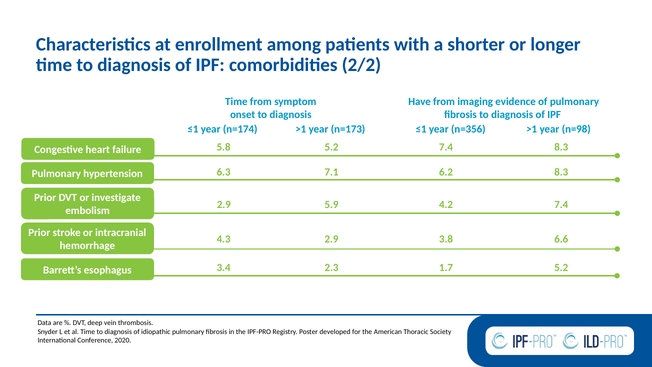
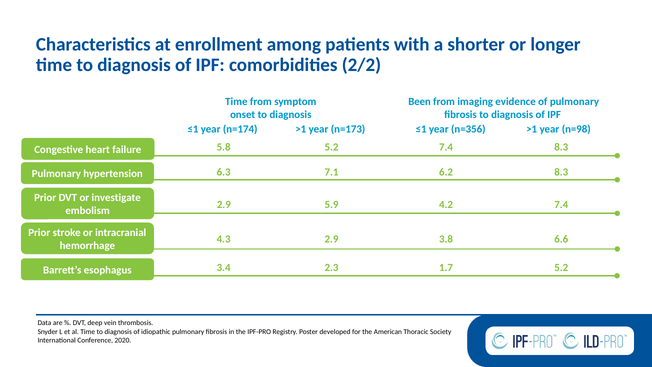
Have: Have -> Been
